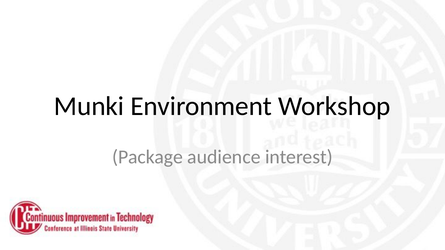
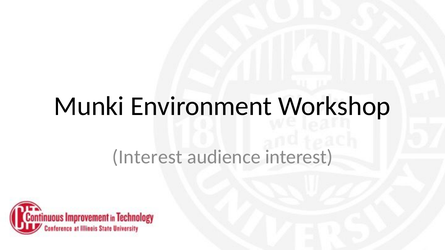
Package at (148, 157): Package -> Interest
